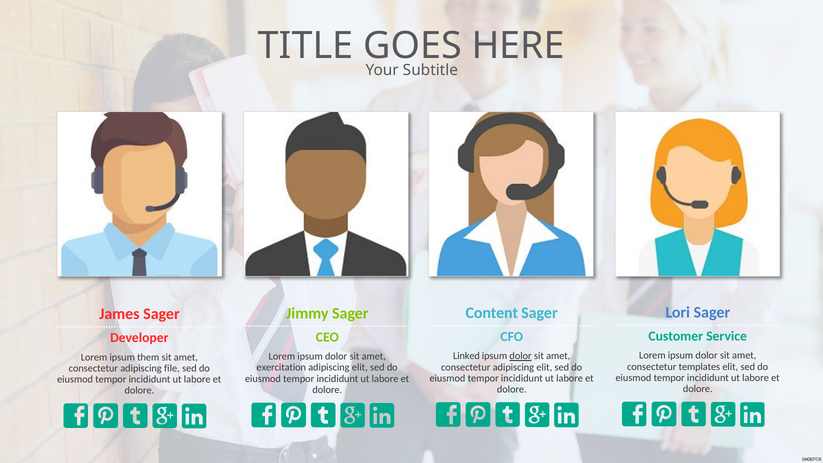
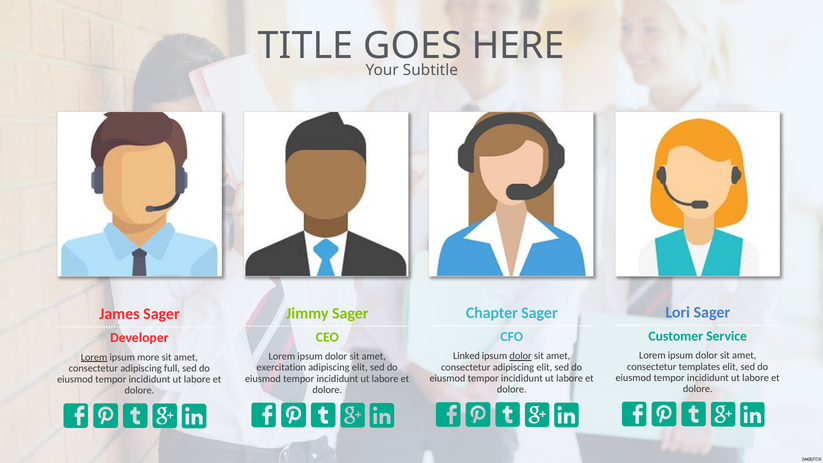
Content: Content -> Chapter
Lorem at (94, 357) underline: none -> present
them: them -> more
file: file -> full
